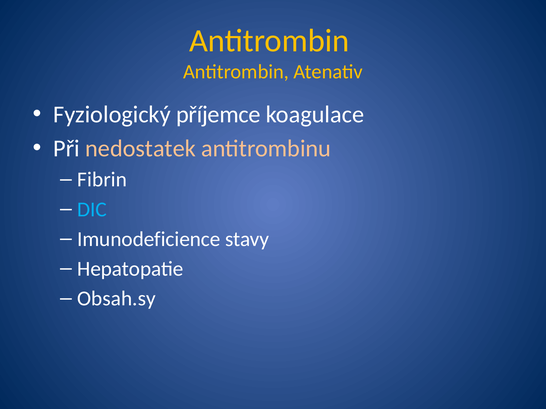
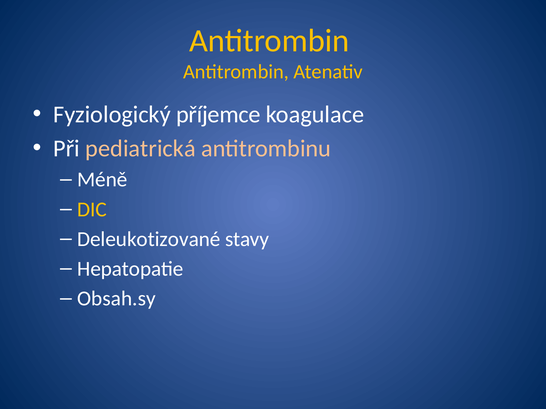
nedostatek: nedostatek -> pediatrická
Fibrin: Fibrin -> Méně
DIC colour: light blue -> yellow
Imunodeficience: Imunodeficience -> Deleukotizované
